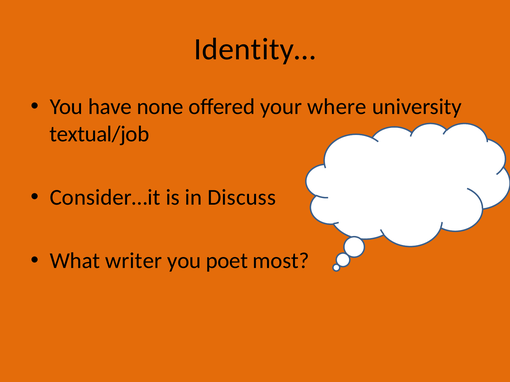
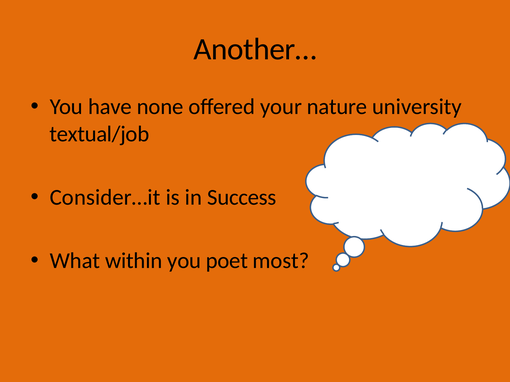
Identity…: Identity… -> Another…
where: where -> nature
Discuss: Discuss -> Success
writer: writer -> within
